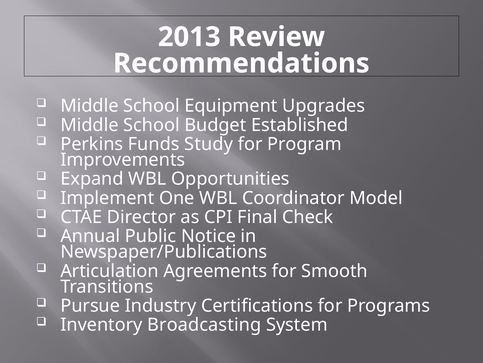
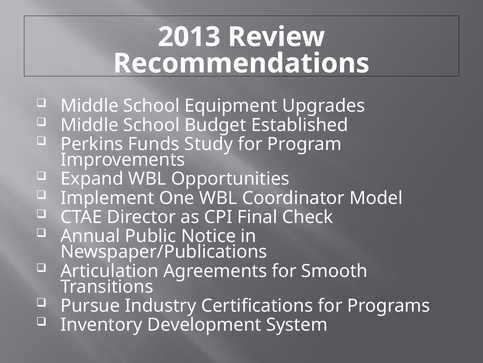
Broadcasting: Broadcasting -> Development
